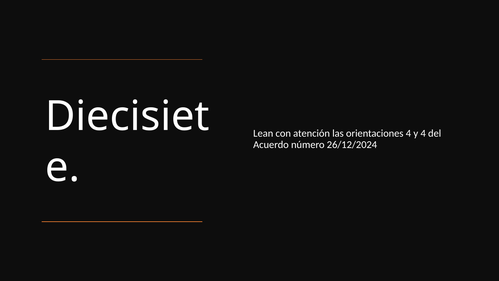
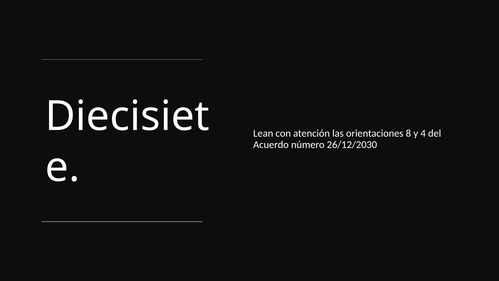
orientaciones 4: 4 -> 8
26/12/2024: 26/12/2024 -> 26/12/2030
